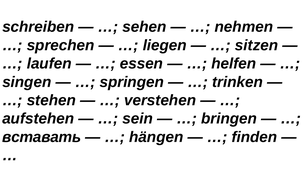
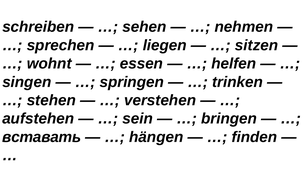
laufen: laufen -> wohnt
